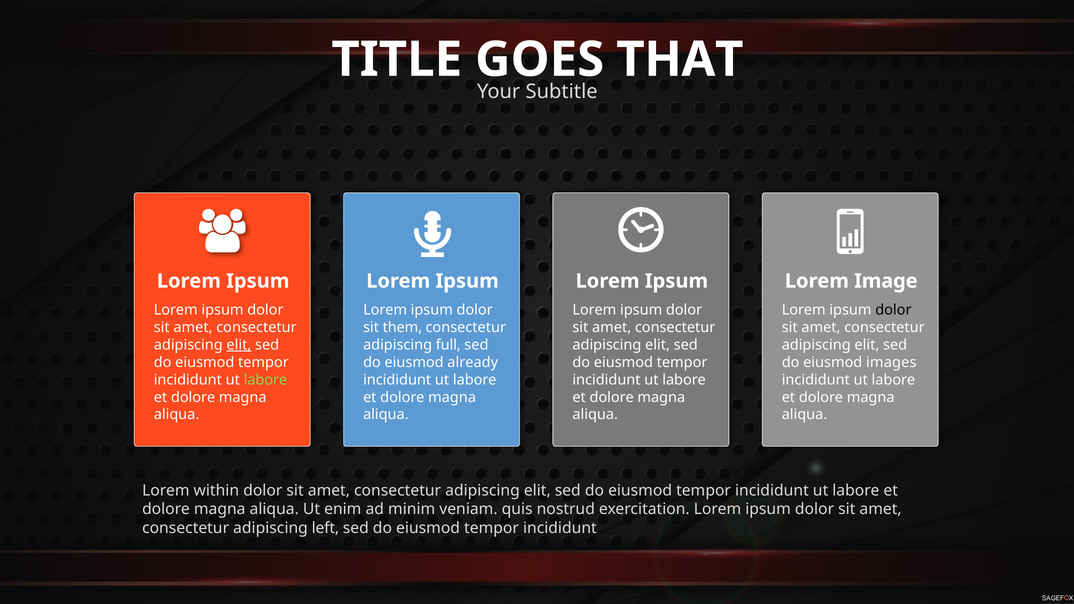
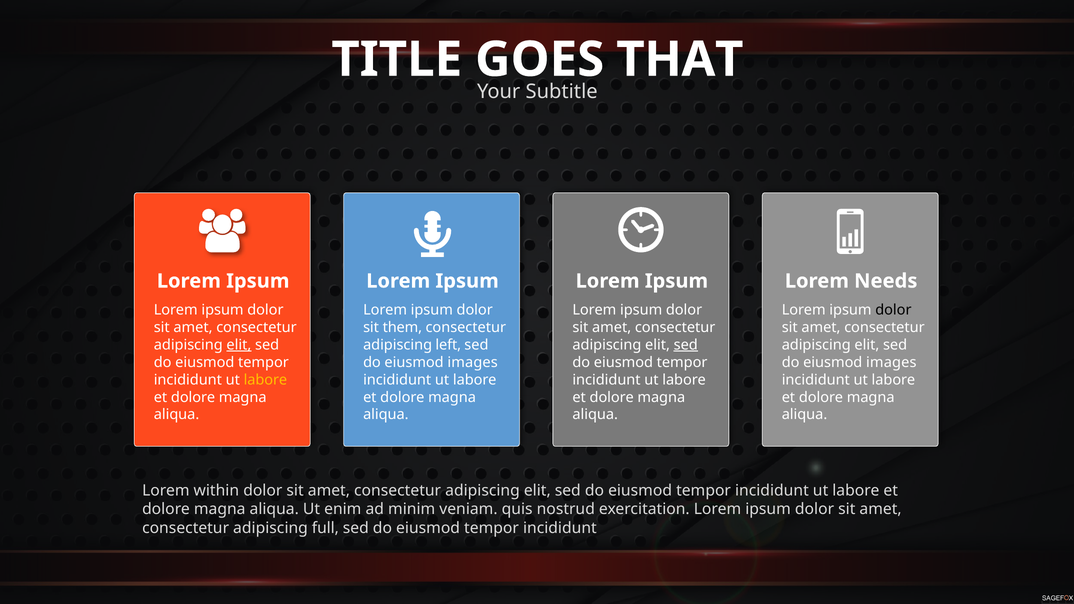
Image: Image -> Needs
full: full -> left
sed at (686, 345) underline: none -> present
already at (473, 362): already -> images
labore at (265, 380) colour: light green -> yellow
left: left -> full
